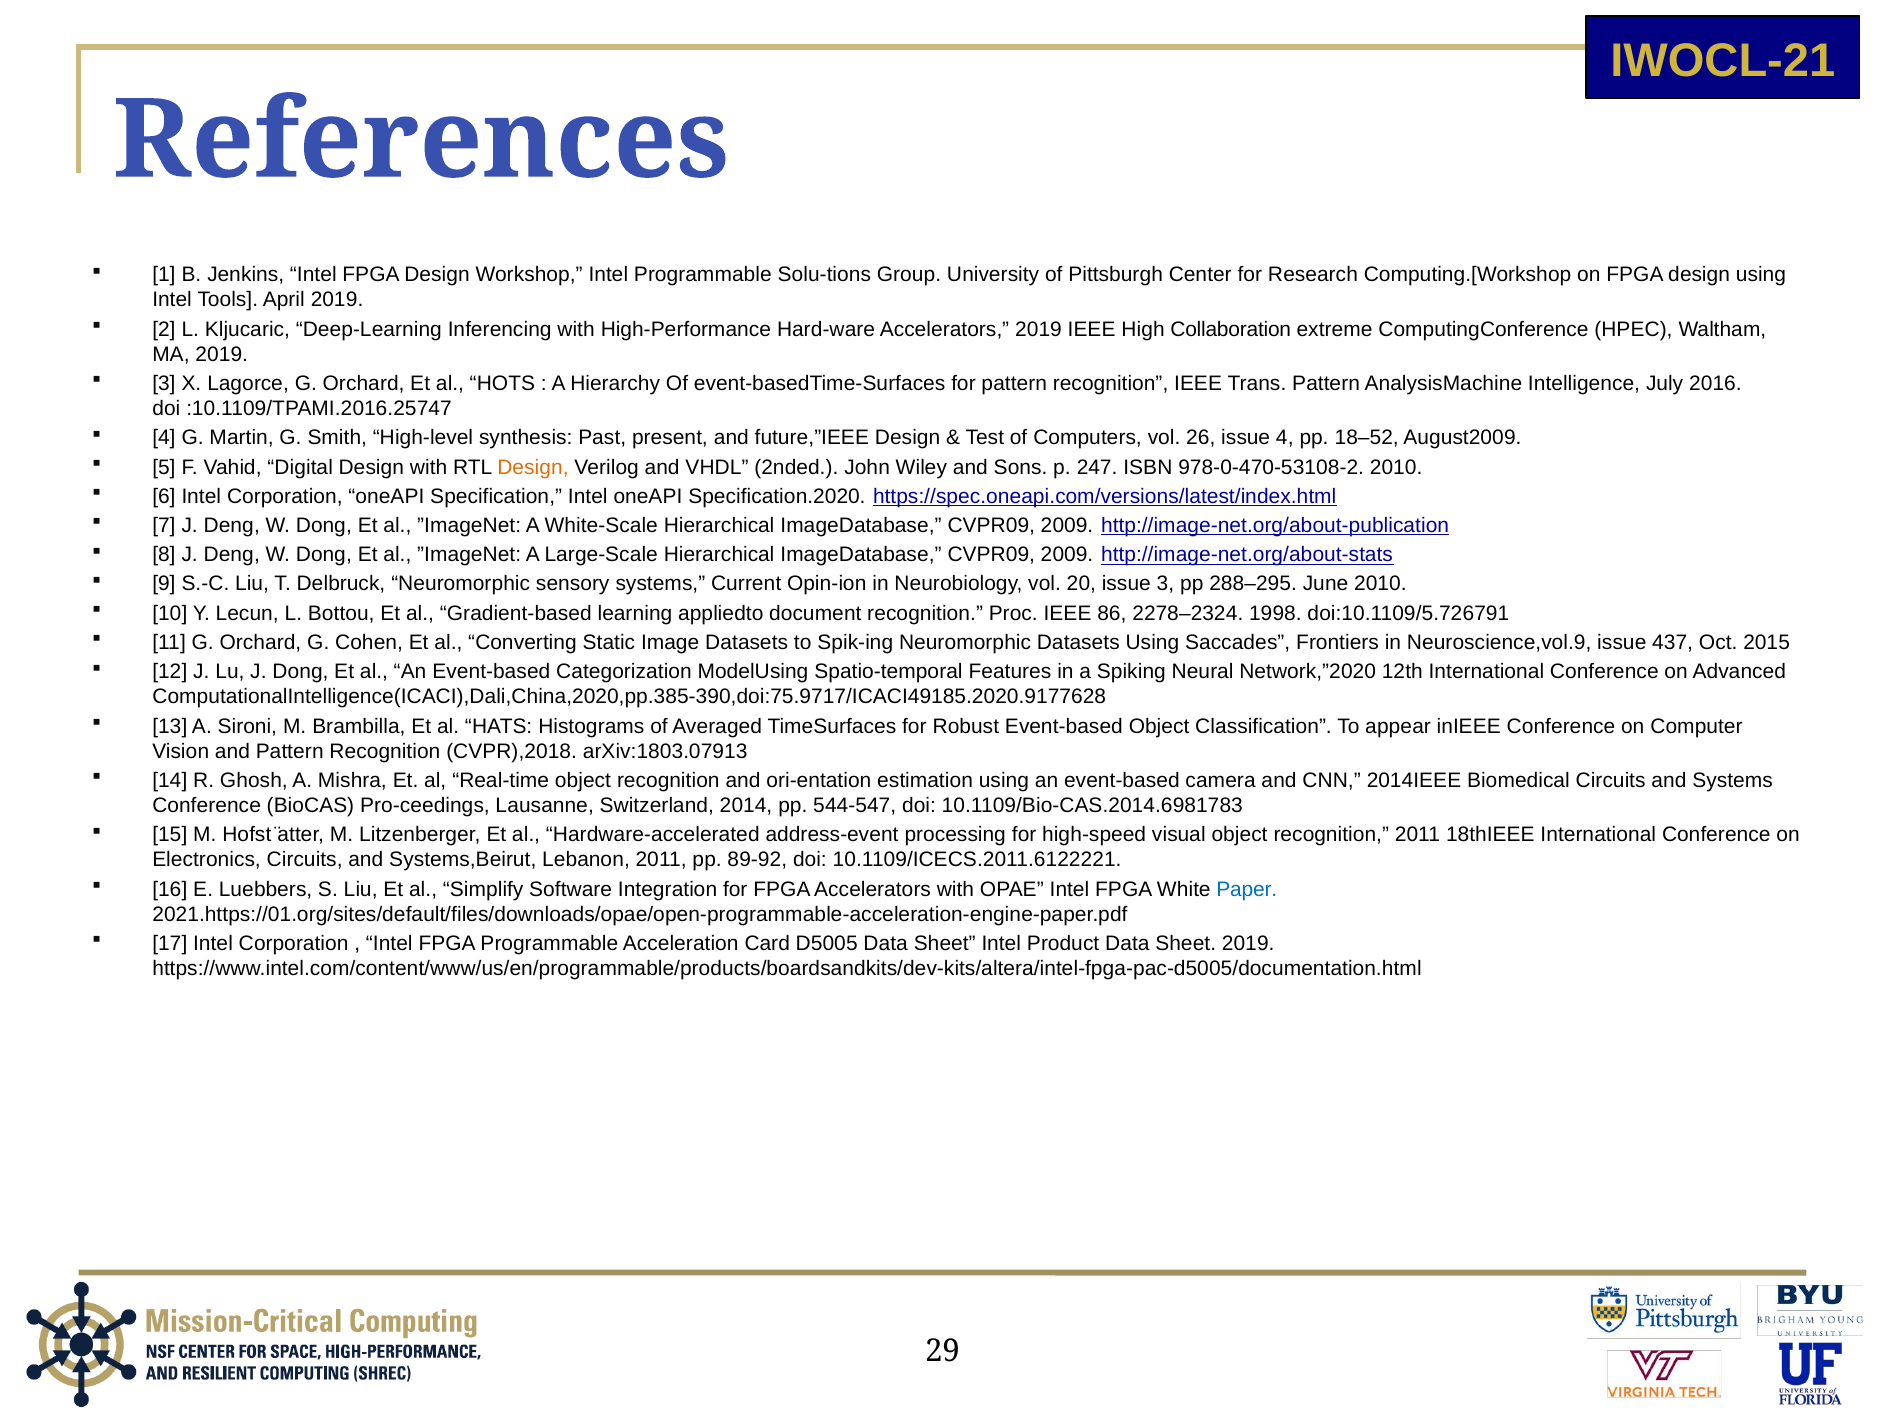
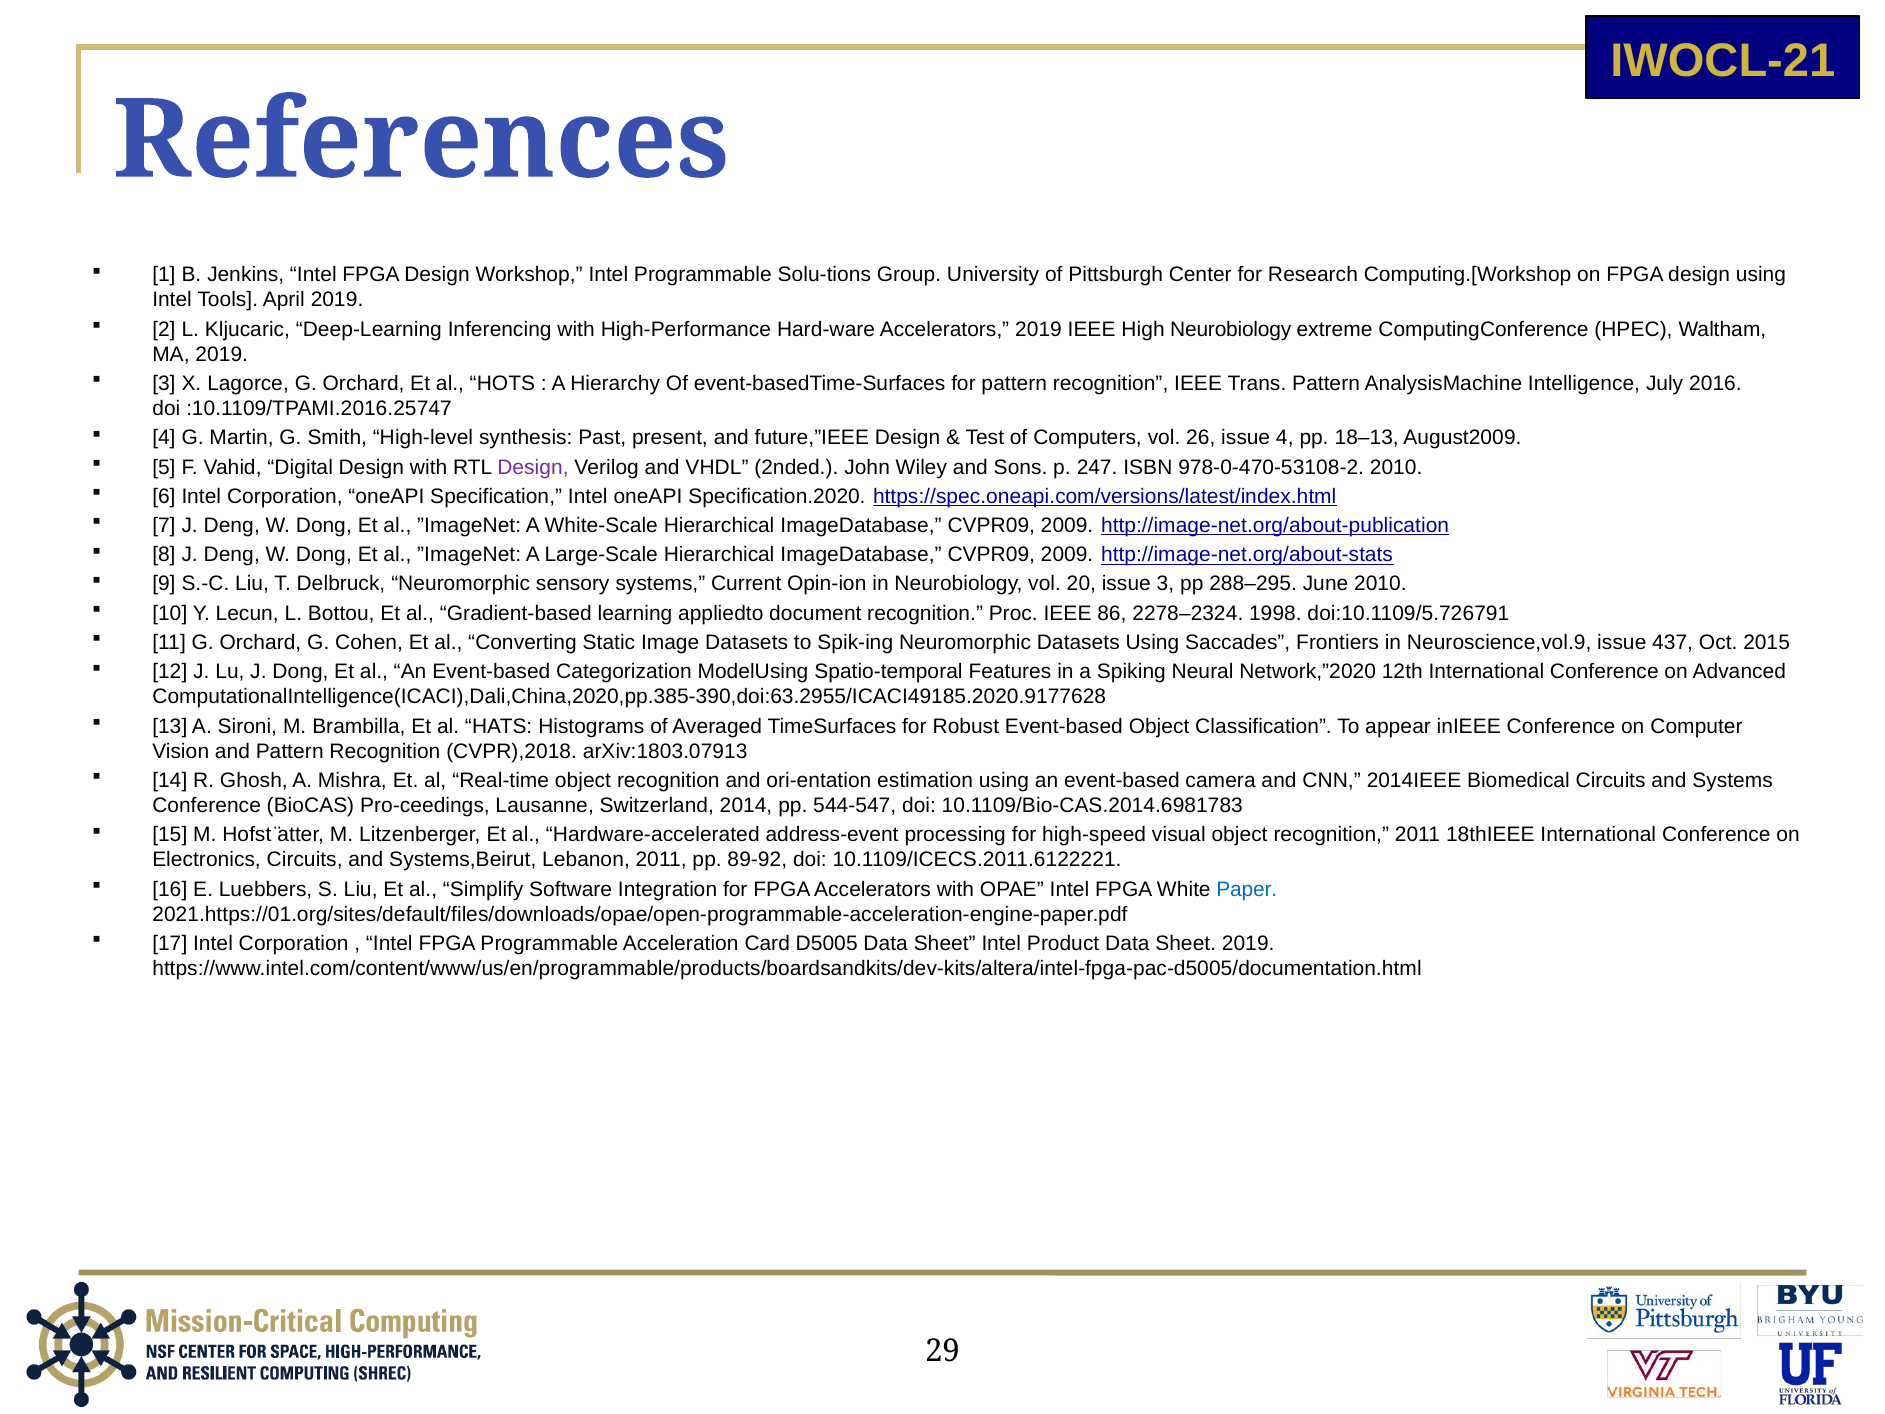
High Collaboration: Collaboration -> Neurobiology
18–52: 18–52 -> 18–13
Design at (533, 467) colour: orange -> purple
ComputationalIntelligence(ICACI),Dali,China,2020,pp.385-390,doi:75.9717/ICACI49185.2020.9177628: ComputationalIntelligence(ICACI),Dali,China,2020,pp.385-390,doi:75.9717/ICACI49185.2020.9177628 -> ComputationalIntelligence(ICACI),Dali,China,2020,pp.385-390,doi:63.2955/ICACI49185.2020.9177628
